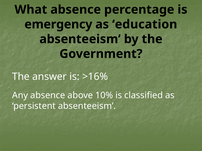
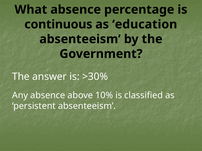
emergency: emergency -> continuous
>16%: >16% -> >30%
